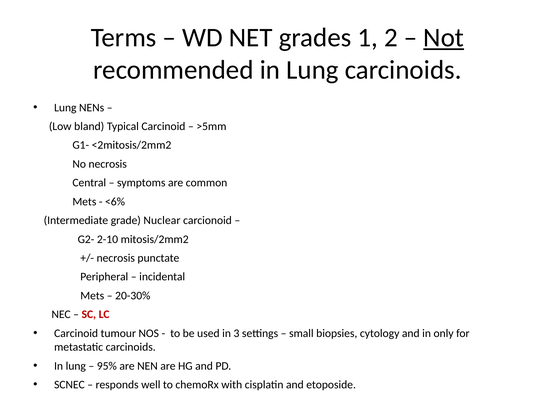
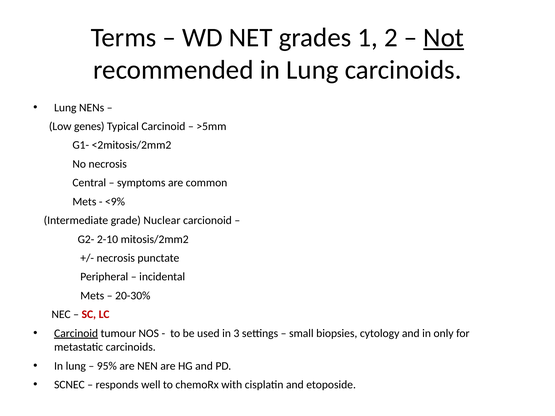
bland: bland -> genes
<6%: <6% -> <9%
Carcinoid at (76, 333) underline: none -> present
